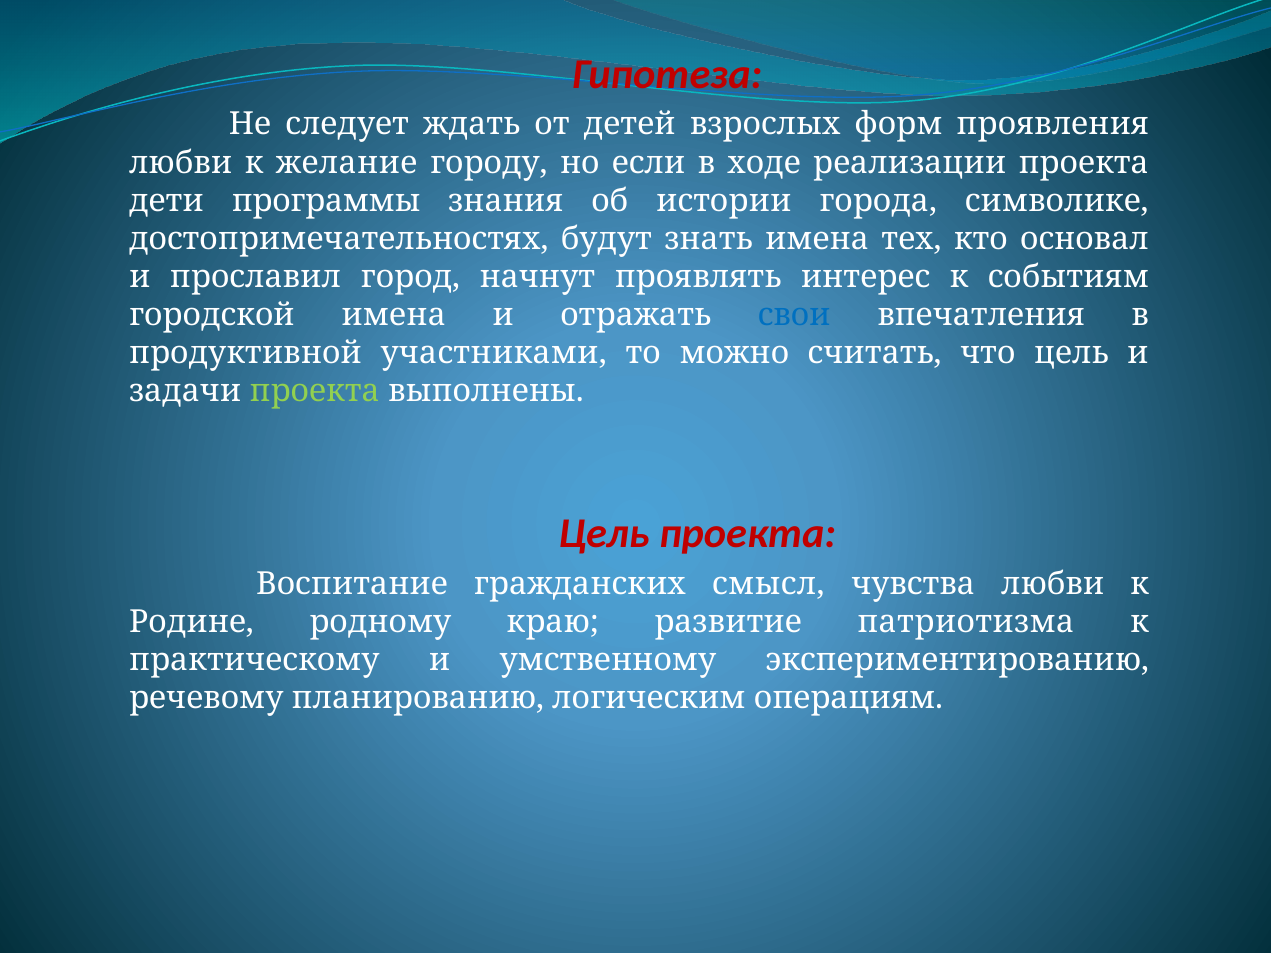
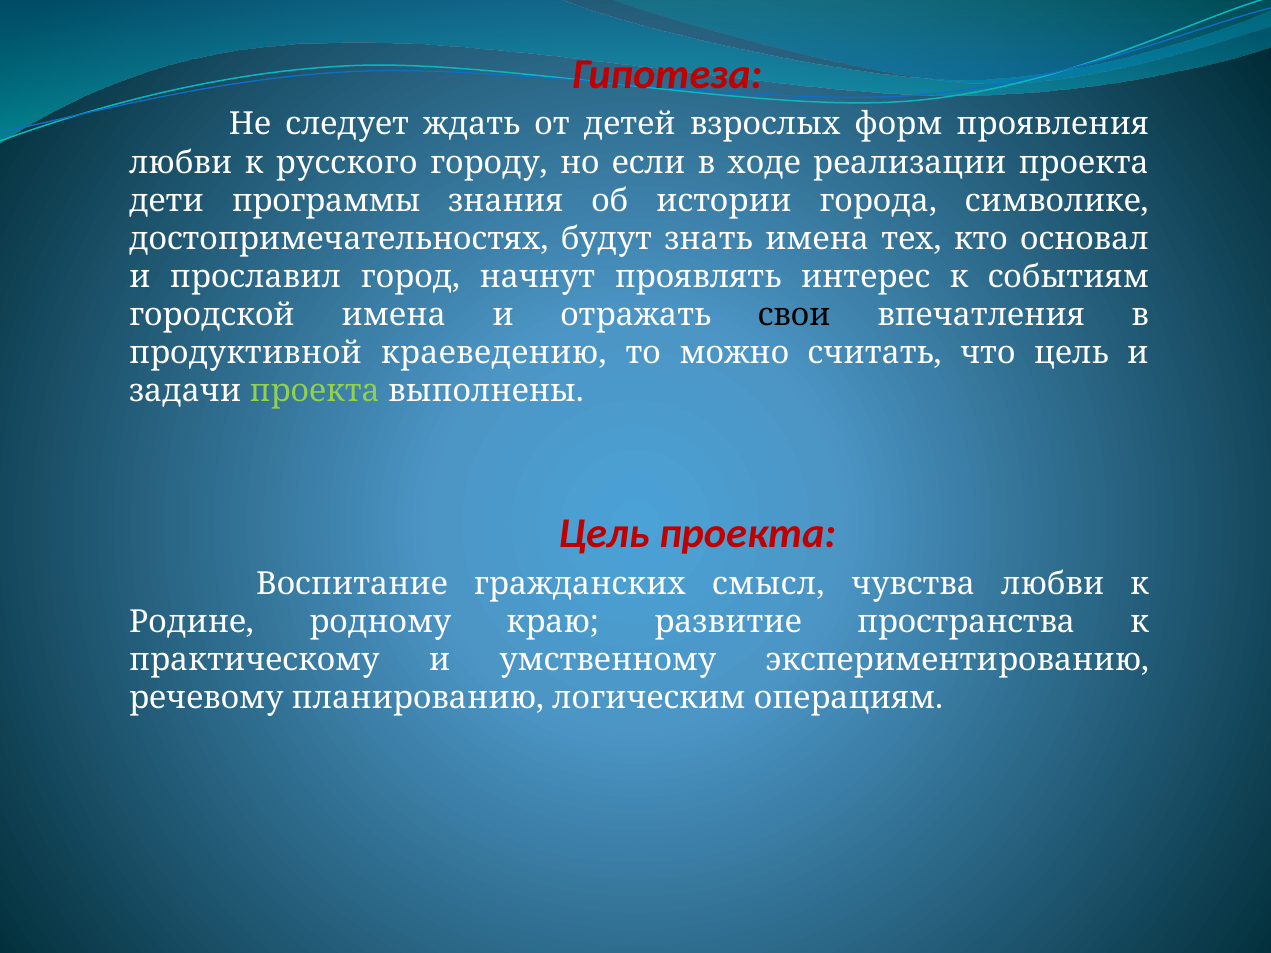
желание: желание -> русского
свои colour: blue -> black
участниками: участниками -> краеведению
патриотизма: патриотизма -> пространства
